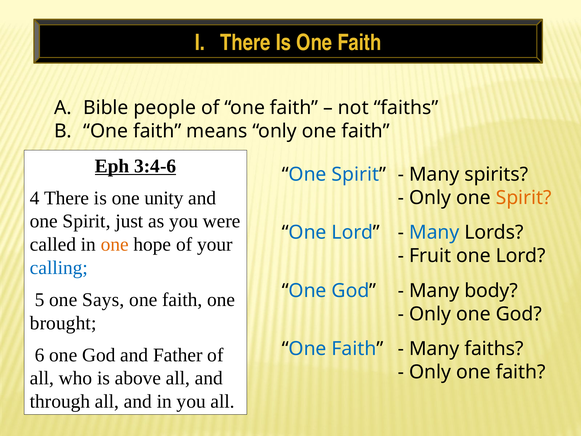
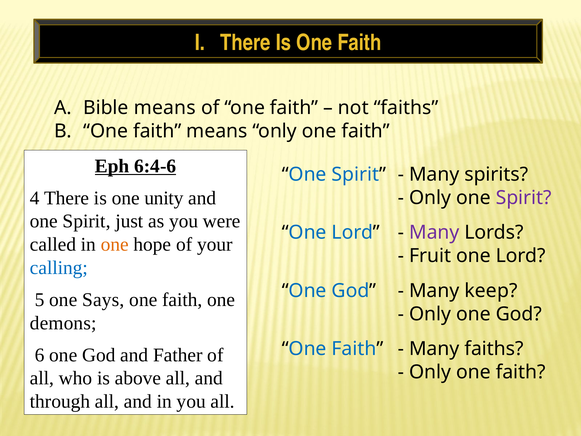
Bible people: people -> means
3:4-6: 3:4-6 -> 6:4-6
Spirit at (524, 198) colour: orange -> purple
Many at (434, 232) colour: blue -> purple
body: body -> keep
brought: brought -> demons
